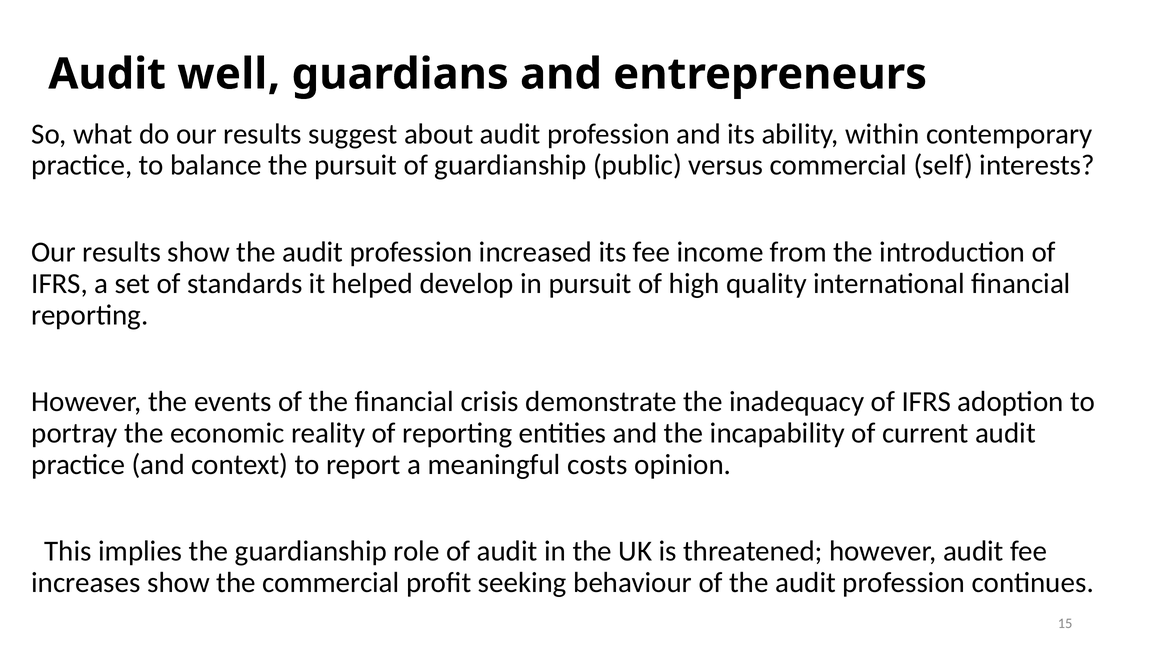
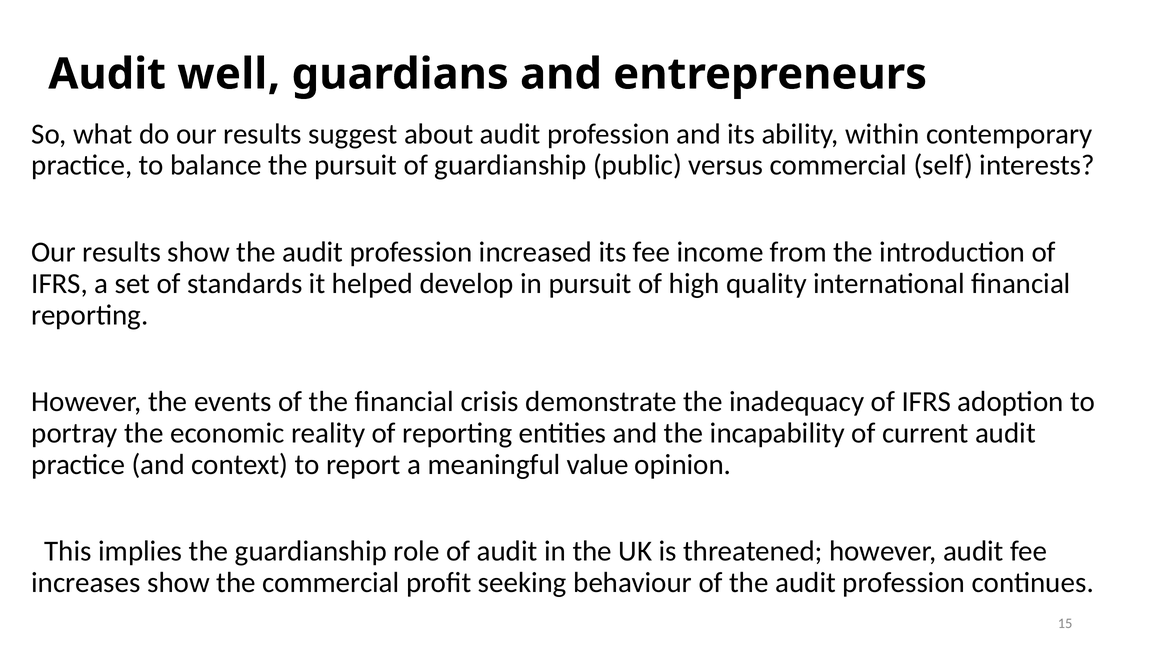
costs: costs -> value
